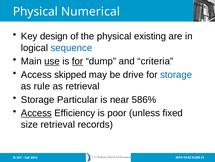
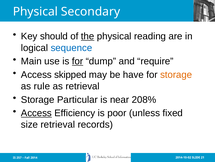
Numerical: Numerical -> Secondary
design: design -> should
the underline: none -> present
existing: existing -> reading
use underline: present -> none
criteria: criteria -> require
drive: drive -> have
storage at (176, 74) colour: blue -> orange
586%: 586% -> 208%
